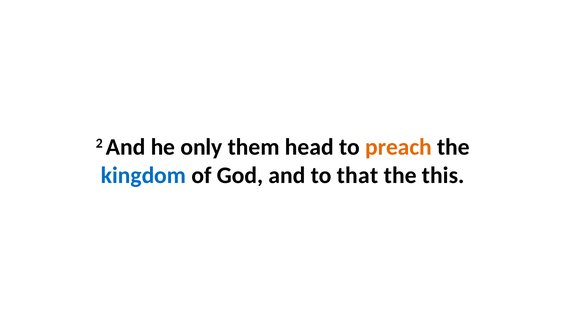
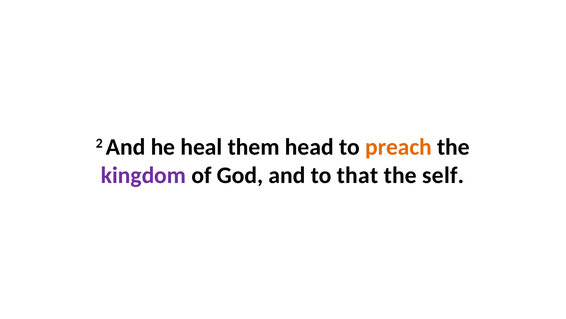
only: only -> heal
kingdom colour: blue -> purple
this: this -> self
